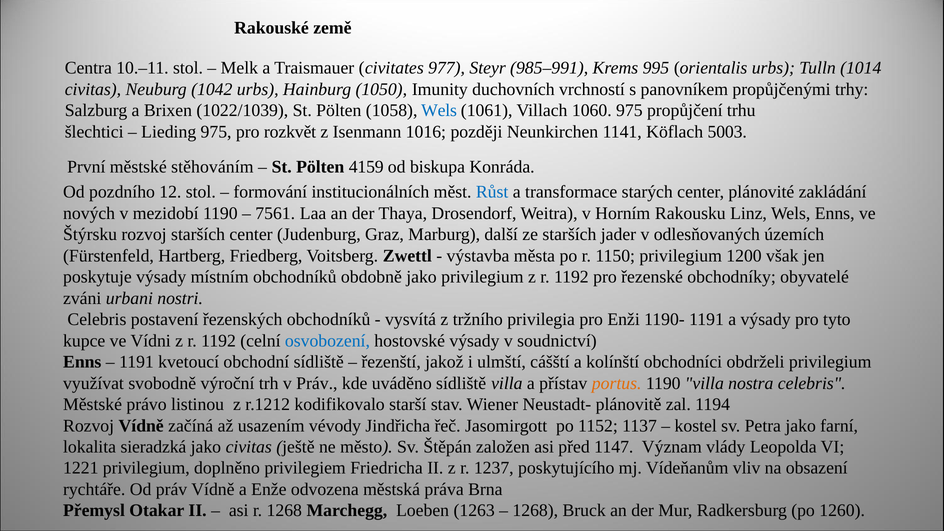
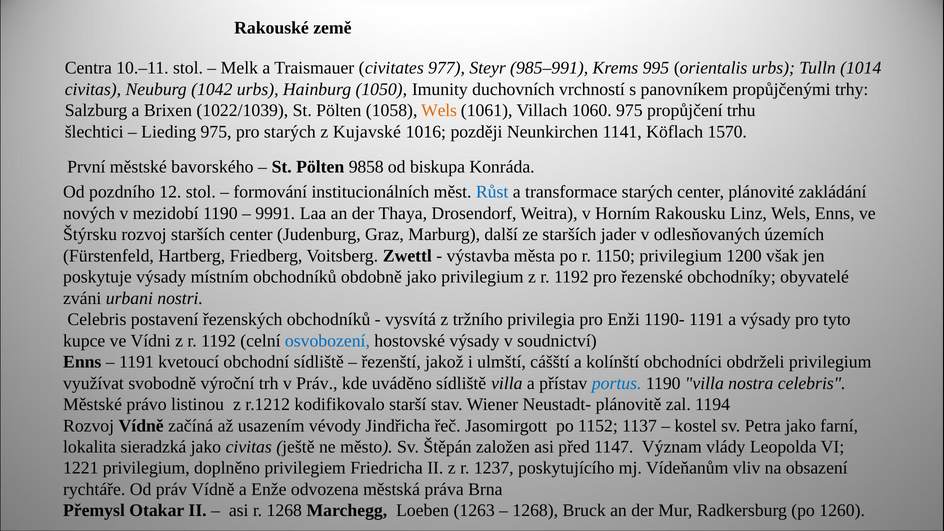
Wels at (439, 111) colour: blue -> orange
pro rozkvět: rozkvět -> starých
Isenmann: Isenmann -> Kujavské
5003: 5003 -> 1570
stěhováním: stěhováním -> bavorského
4159: 4159 -> 9858
7561: 7561 -> 9991
portus colour: orange -> blue
